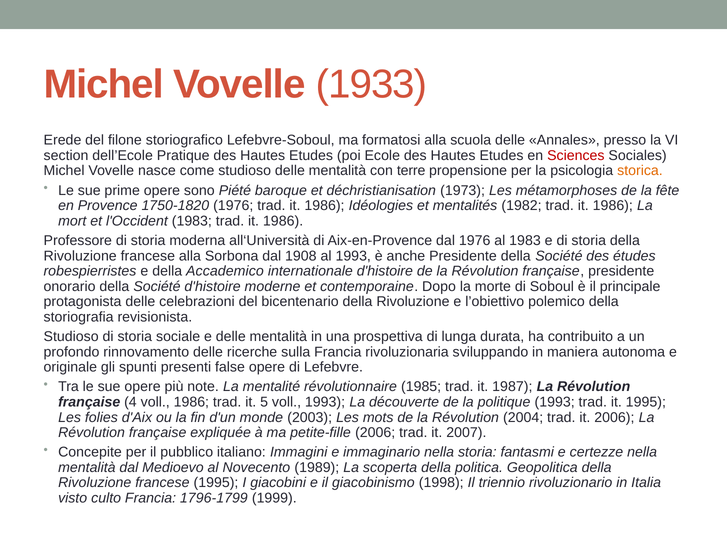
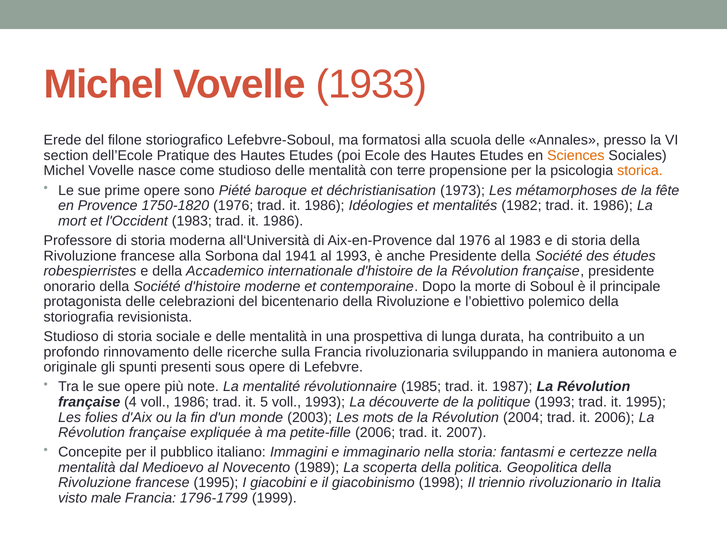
Sciences colour: red -> orange
1908: 1908 -> 1941
false: false -> sous
culto: culto -> male
